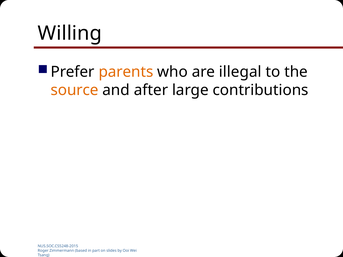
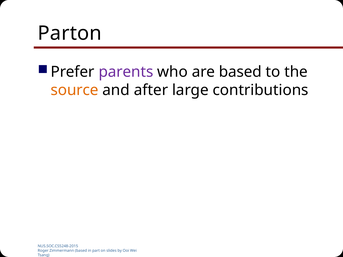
Willing: Willing -> Parton
parents colour: orange -> purple
are illegal: illegal -> based
